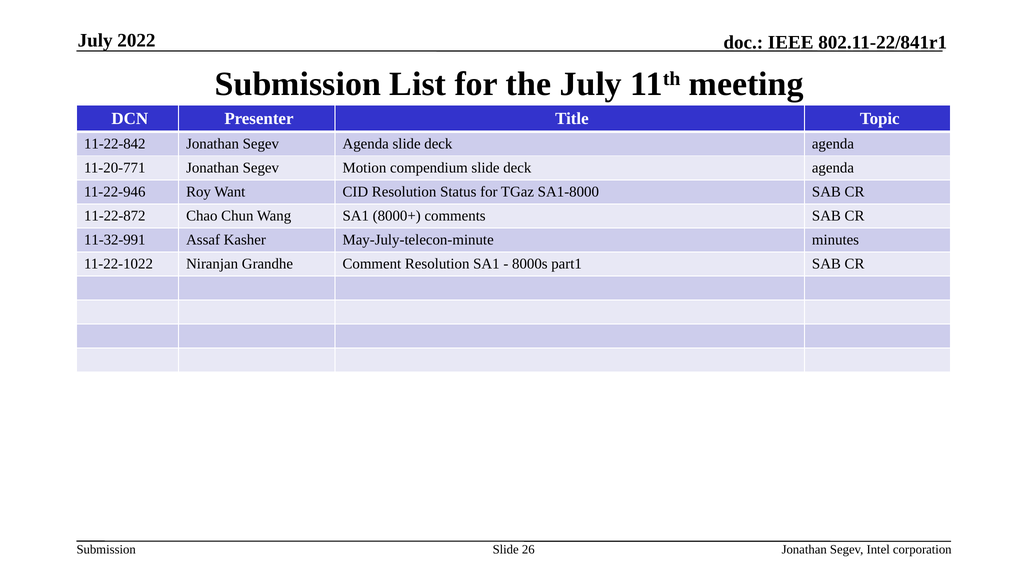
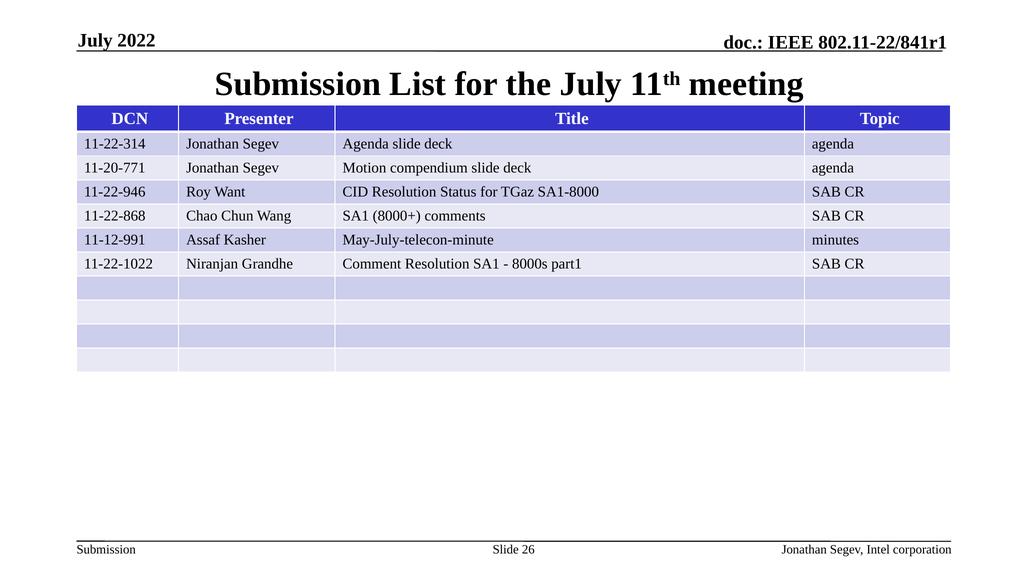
11-22-842: 11-22-842 -> 11-22-314
11-22-872: 11-22-872 -> 11-22-868
11-32-991: 11-32-991 -> 11-12-991
